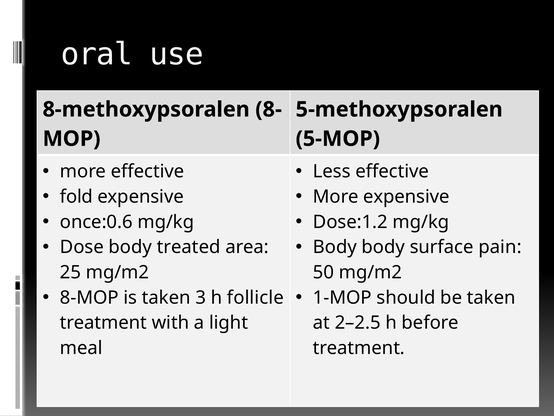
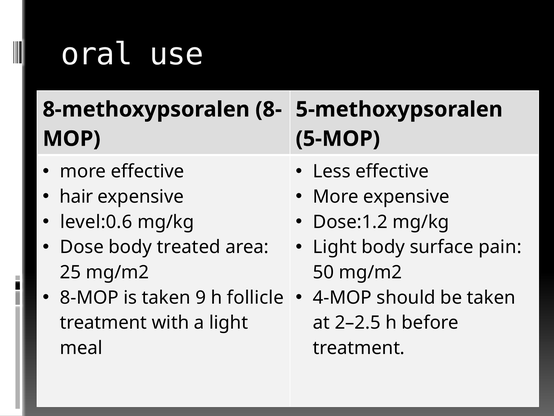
fold: fold -> hair
once:0.6: once:0.6 -> level:0.6
Body at (335, 247): Body -> Light
3: 3 -> 9
1‐MOP: 1‐MOP -> 4‐MOP
